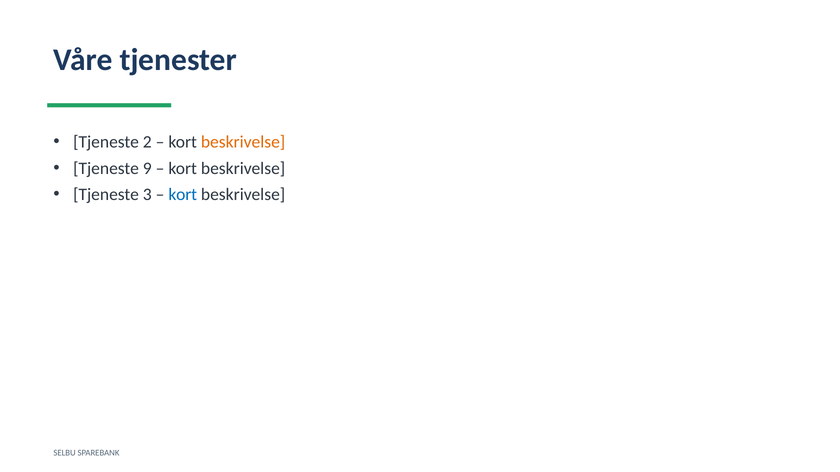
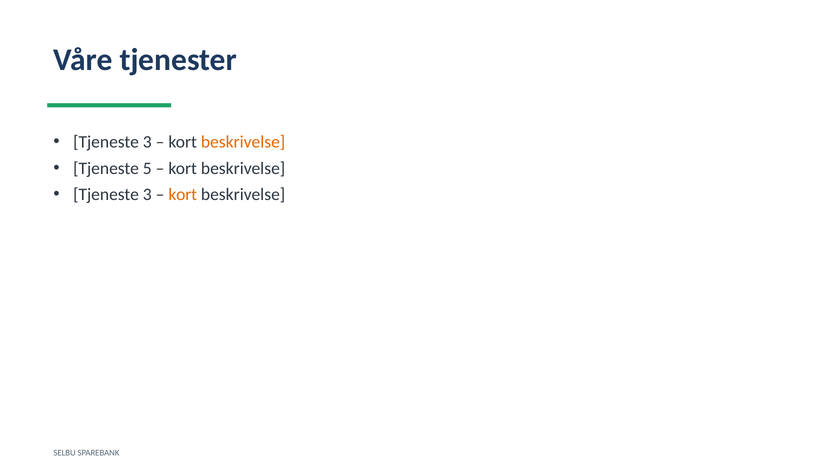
2 at (147, 142): 2 -> 3
9: 9 -> 5
kort at (183, 195) colour: blue -> orange
